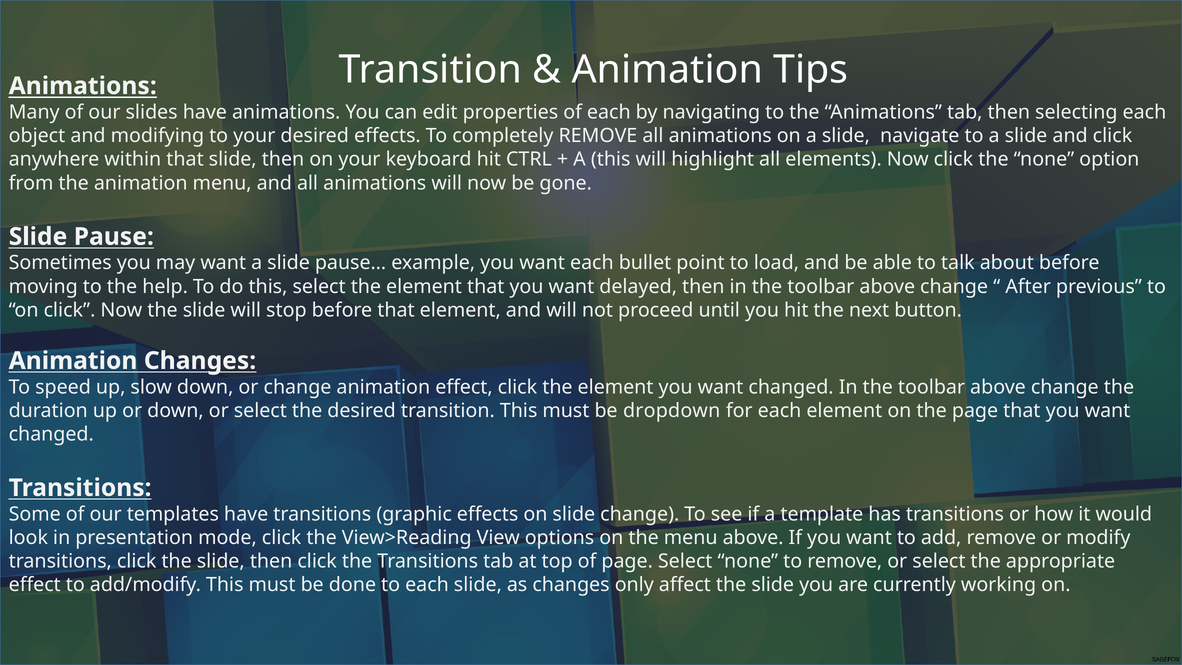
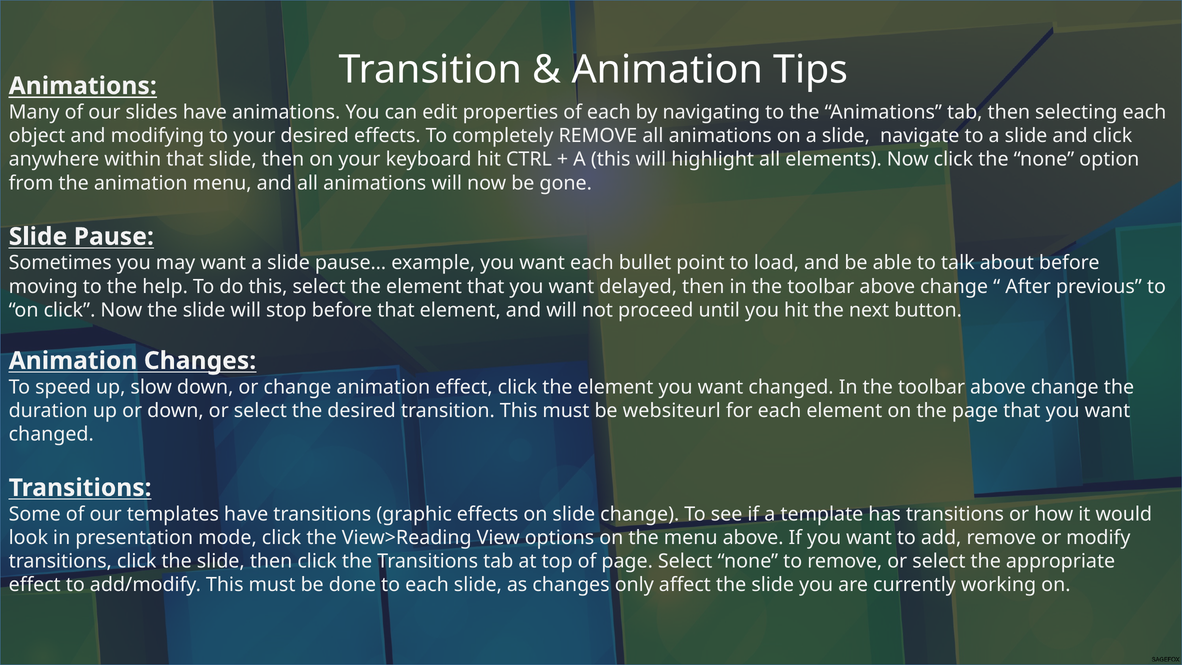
dropdown: dropdown -> websiteurl
